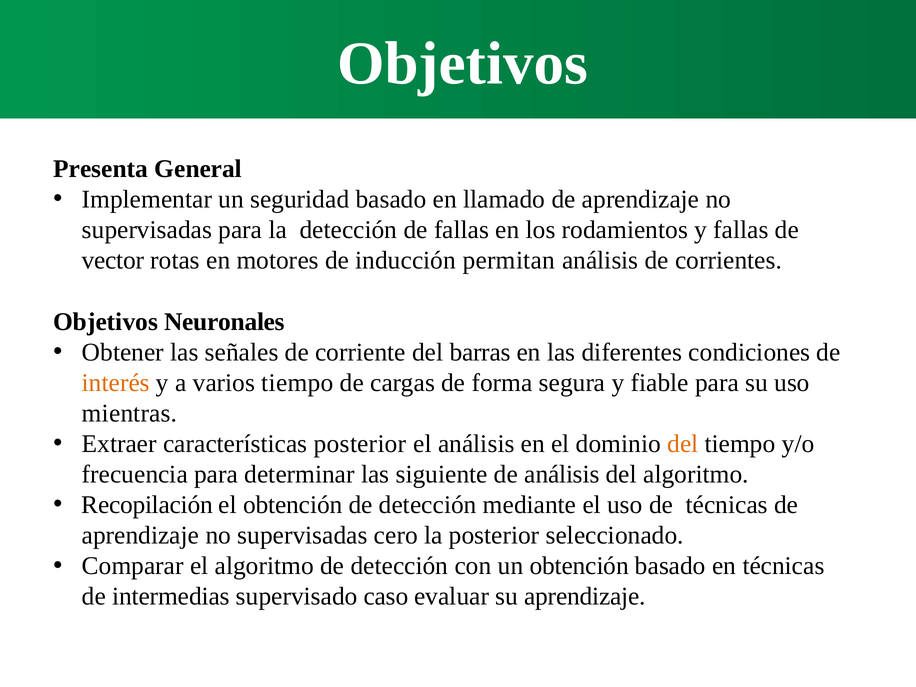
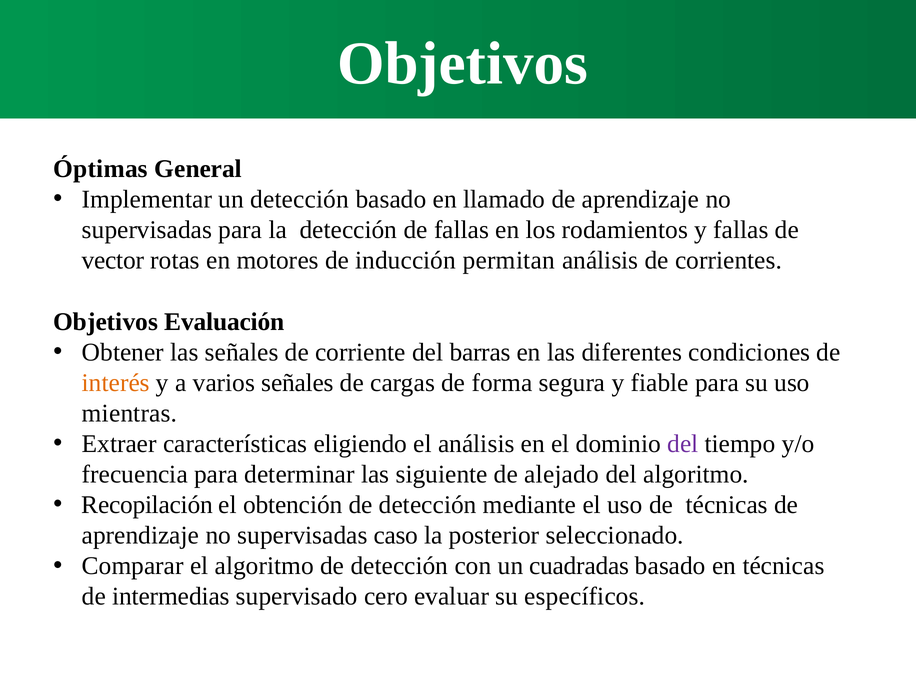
Presenta: Presenta -> Óptimas
un seguridad: seguridad -> detección
Neuronales: Neuronales -> Evaluación
varios tiempo: tiempo -> señales
características posterior: posterior -> eligiendo
del at (683, 444) colour: orange -> purple
de análisis: análisis -> alejado
cero: cero -> caso
un obtención: obtención -> cuadradas
caso: caso -> cero
su aprendizaje: aprendizaje -> específicos
